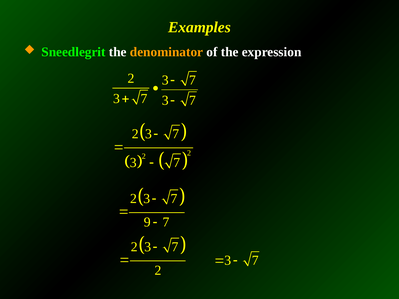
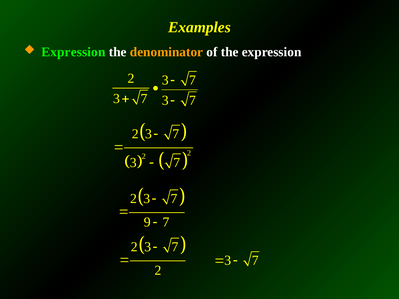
Sneedlegrit at (73, 52): Sneedlegrit -> Expression
